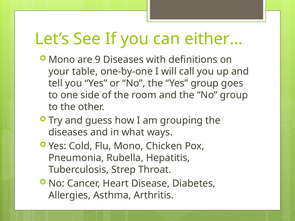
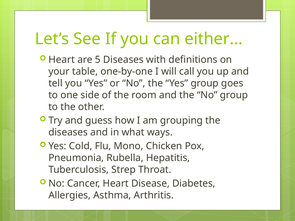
Mono at (62, 60): Mono -> Heart
9: 9 -> 5
